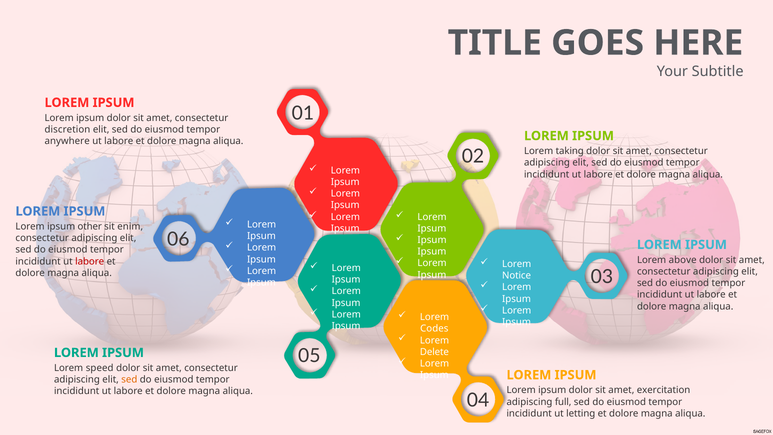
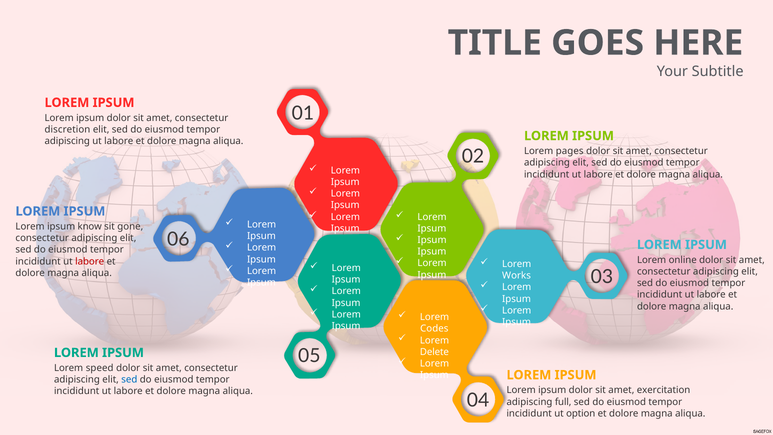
anywhere at (67, 141): anywhere -> adipiscing
taking: taking -> pages
other: other -> know
enim: enim -> gone
above: above -> online
Notice: Notice -> Works
sed at (129, 379) colour: orange -> blue
letting: letting -> option
